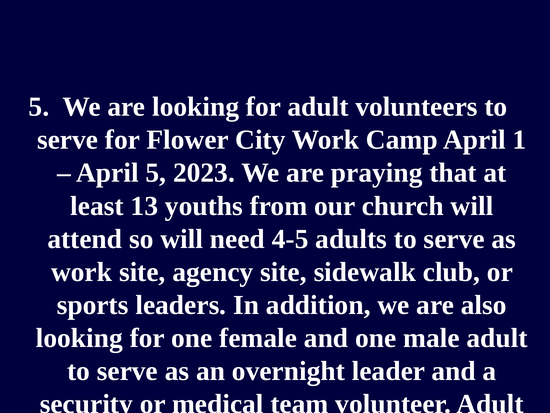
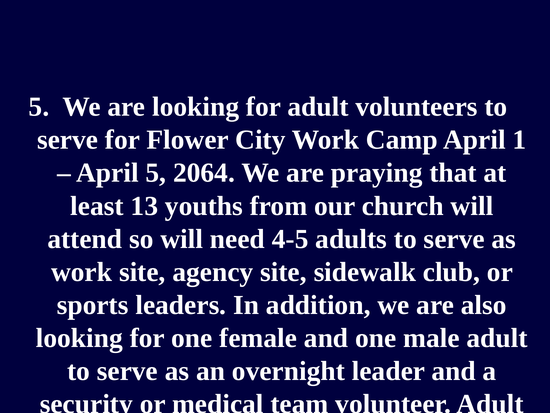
2023: 2023 -> 2064
